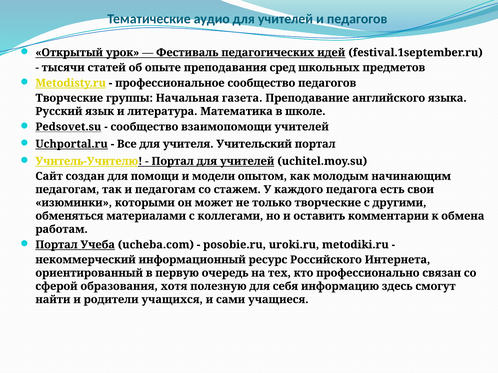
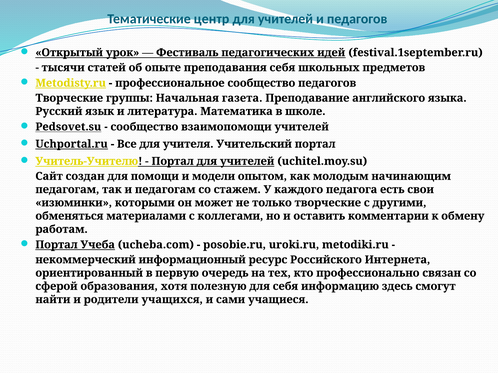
аудио: аудио -> центр
преподавания сред: сред -> себя
обмена: обмена -> обмену
